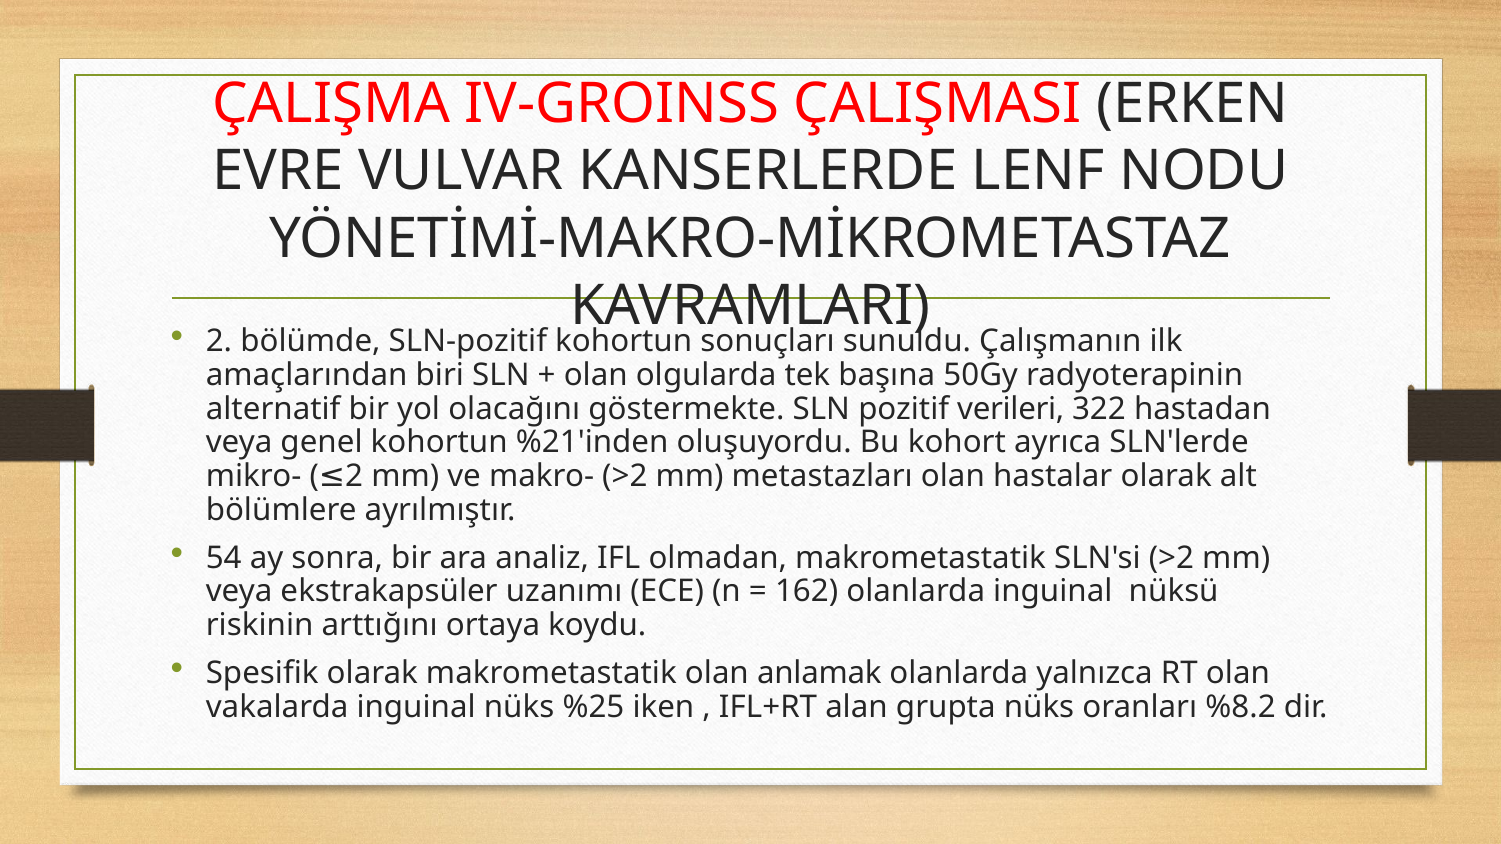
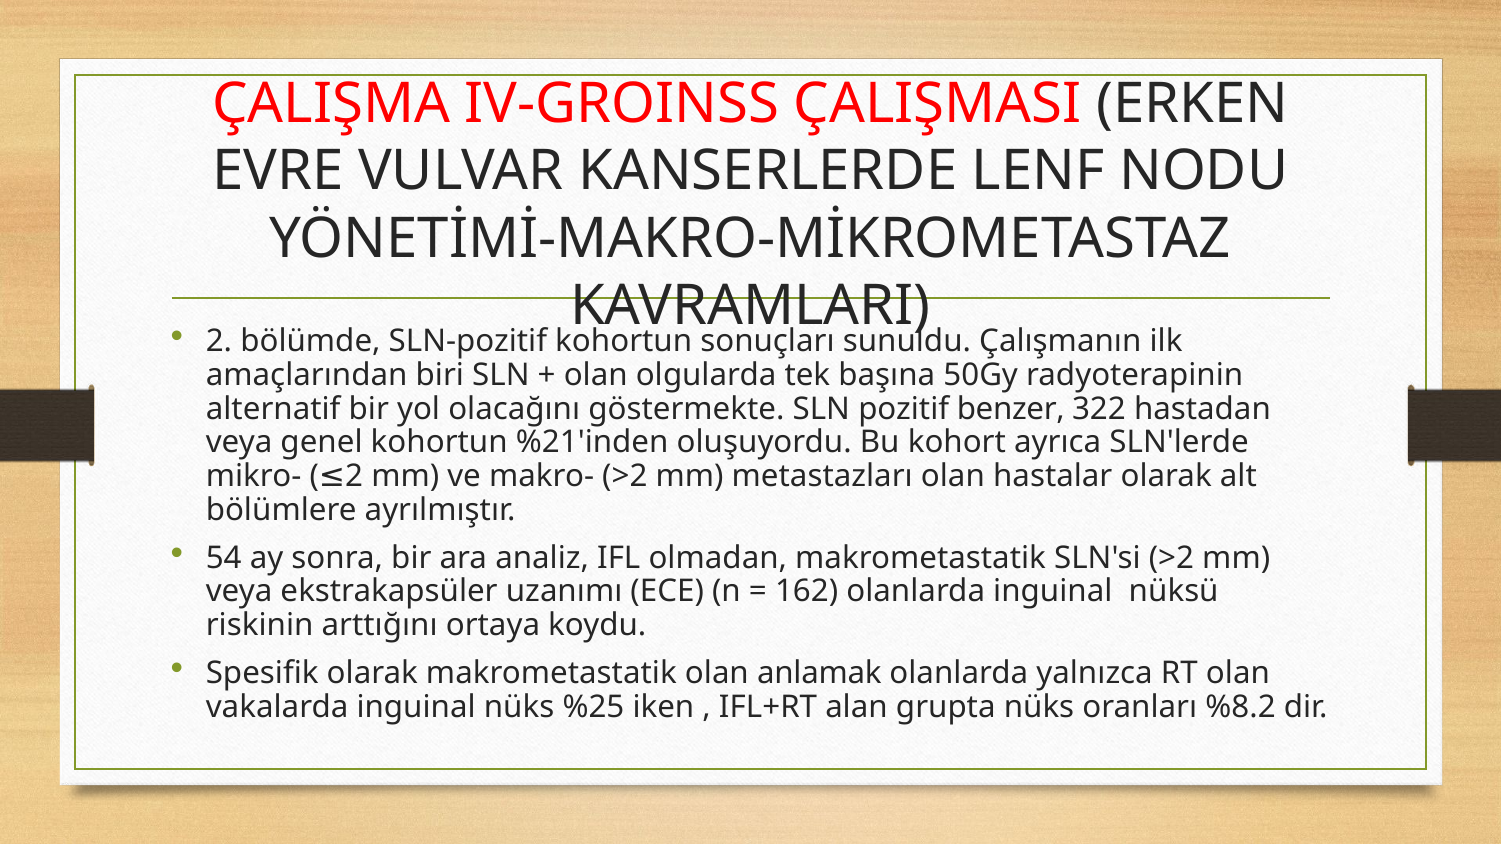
verileri: verileri -> benzer
